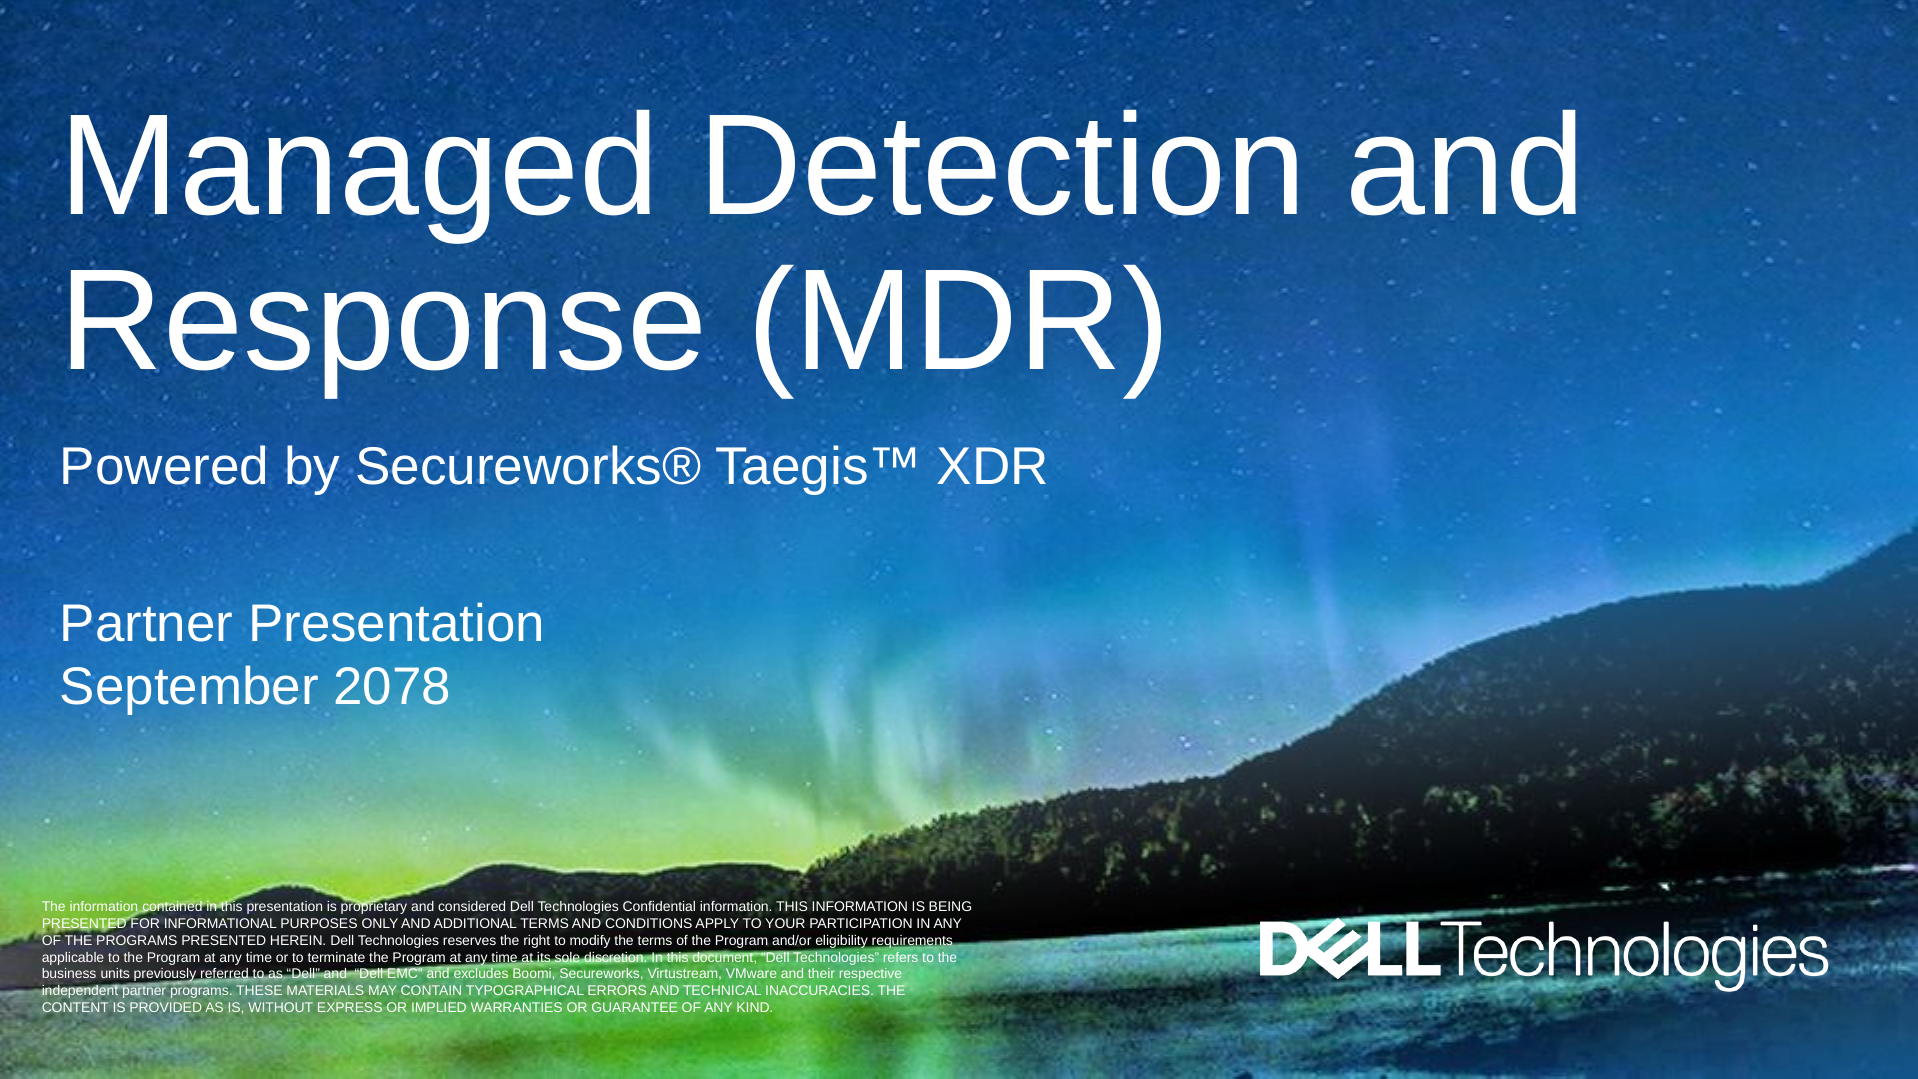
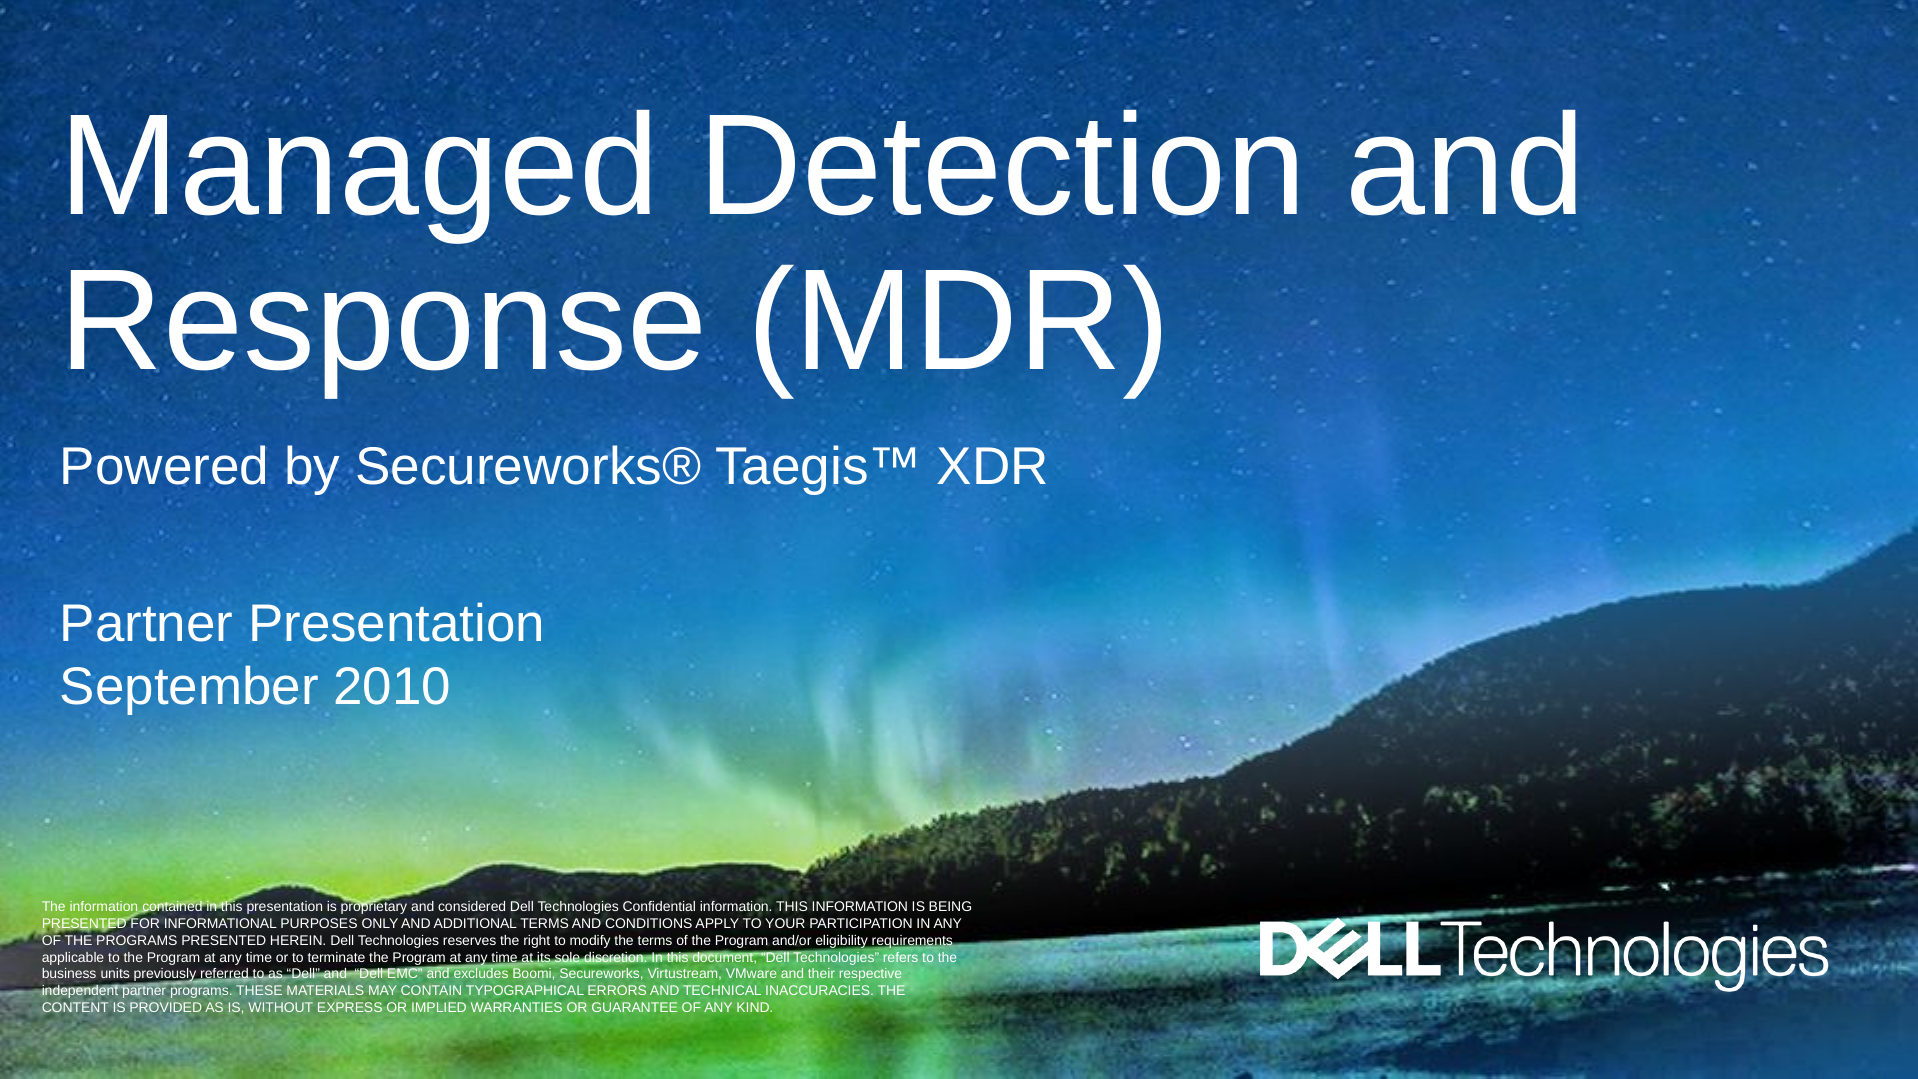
2078: 2078 -> 2010
